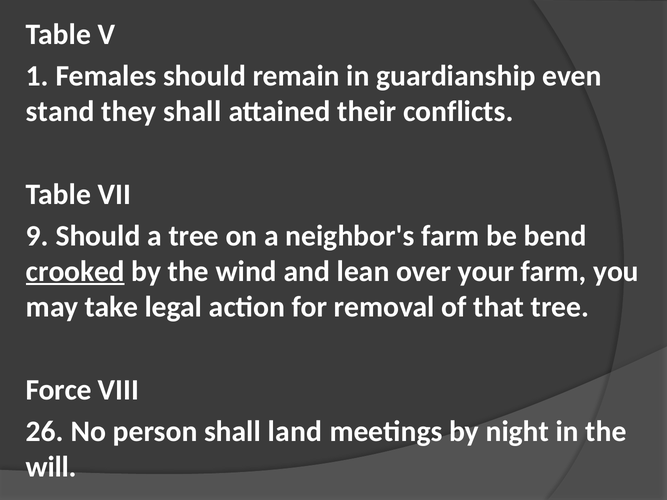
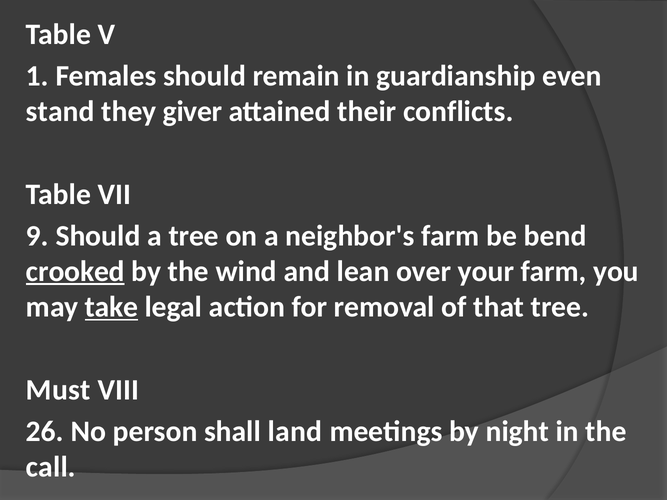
they shall: shall -> giver
take underline: none -> present
Force: Force -> Must
will: will -> call
